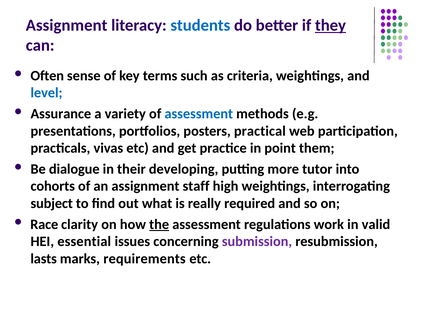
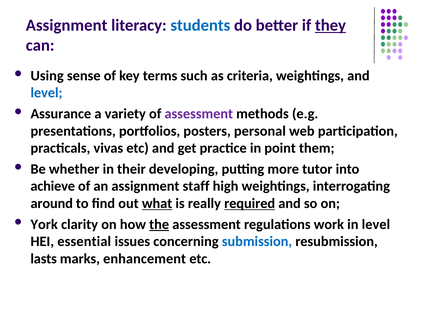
Often: Often -> Using
assessment at (199, 114) colour: blue -> purple
practical: practical -> personal
dialogue: dialogue -> whether
cohorts: cohorts -> achieve
subject: subject -> around
what underline: none -> present
required underline: none -> present
Race: Race -> York
in valid: valid -> level
submission colour: purple -> blue
requirements: requirements -> enhancement
